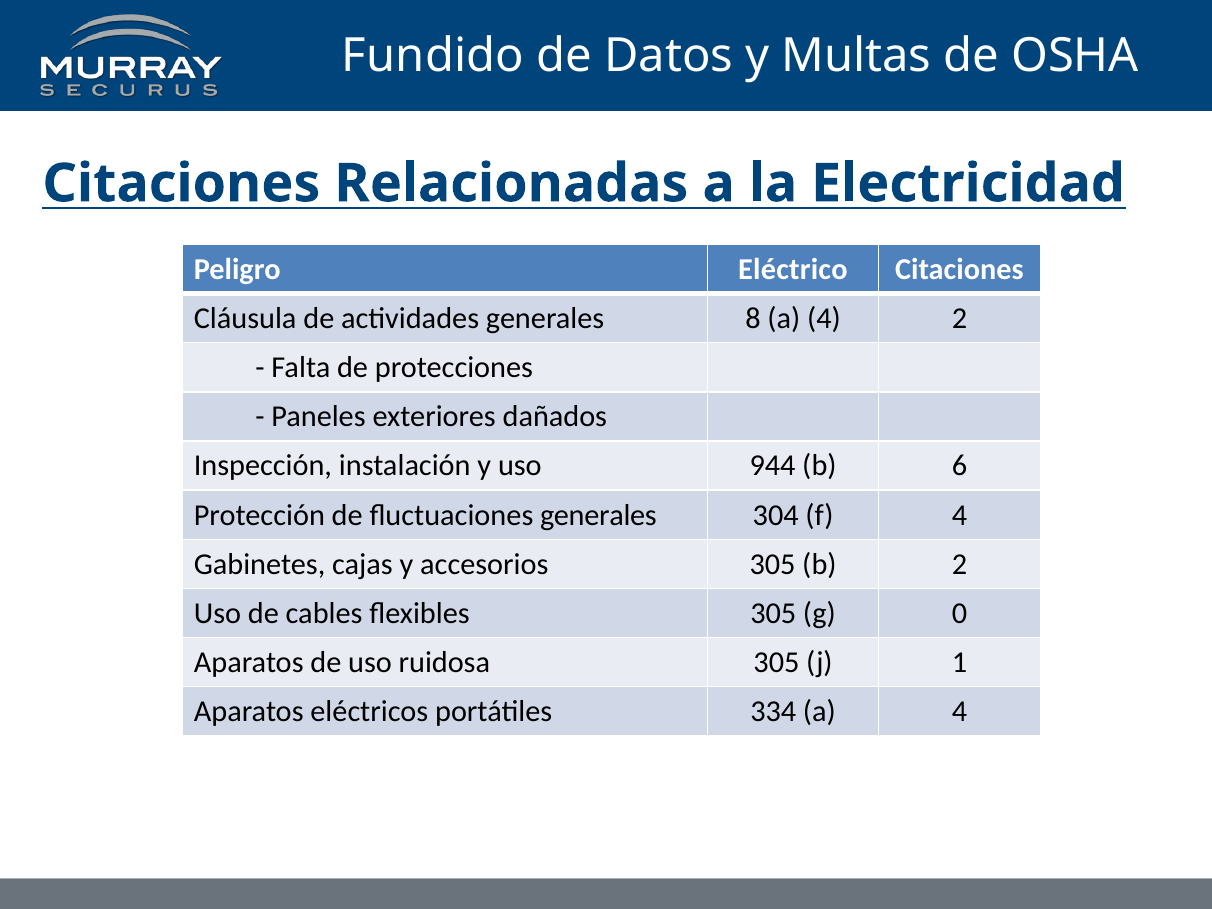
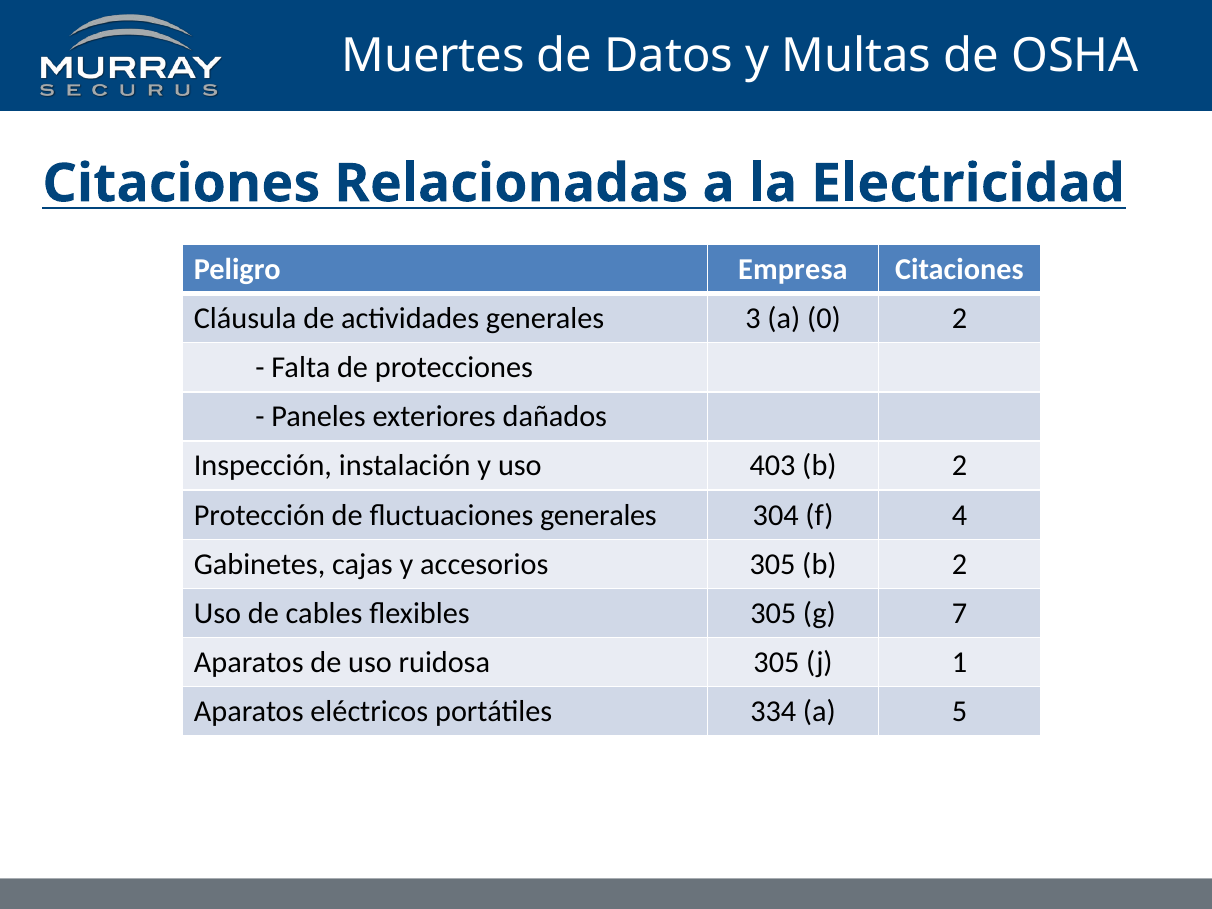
Fundido: Fundido -> Muertes
Eléctrico: Eléctrico -> Empresa
8: 8 -> 3
4 at (824, 318): 4 -> 0
944: 944 -> 403
6 at (959, 466): 6 -> 2
0: 0 -> 7
334 a 4: 4 -> 5
